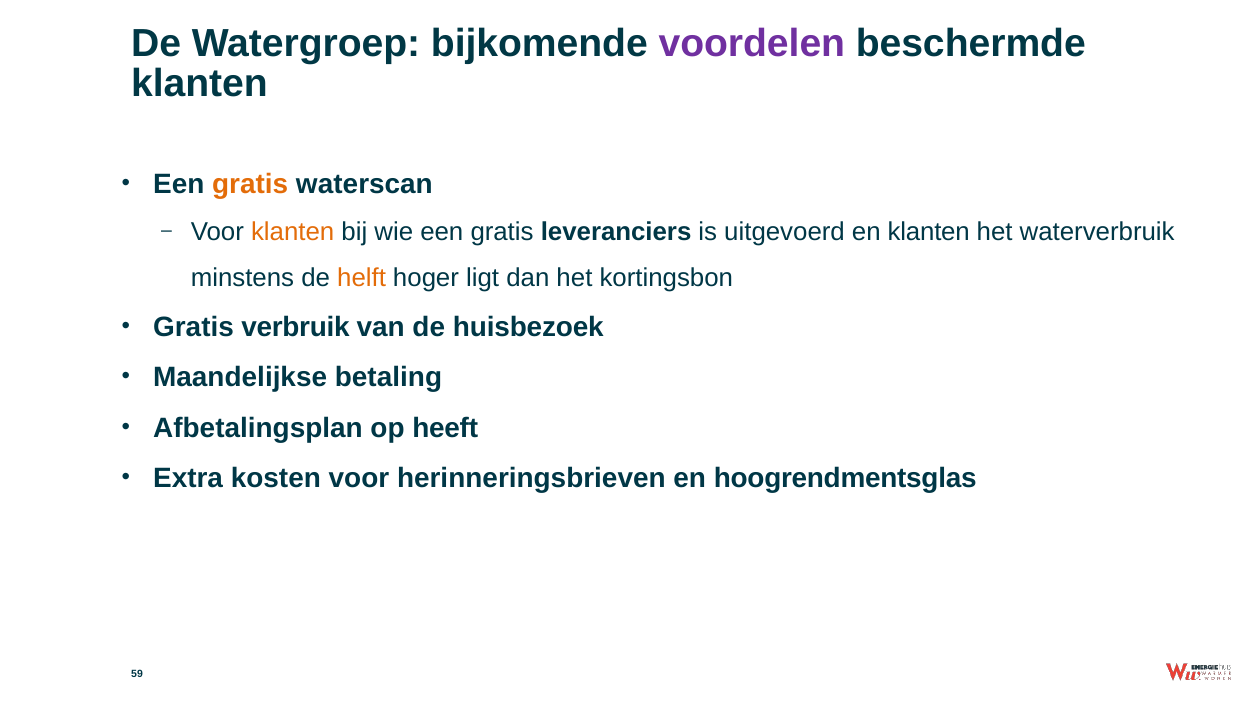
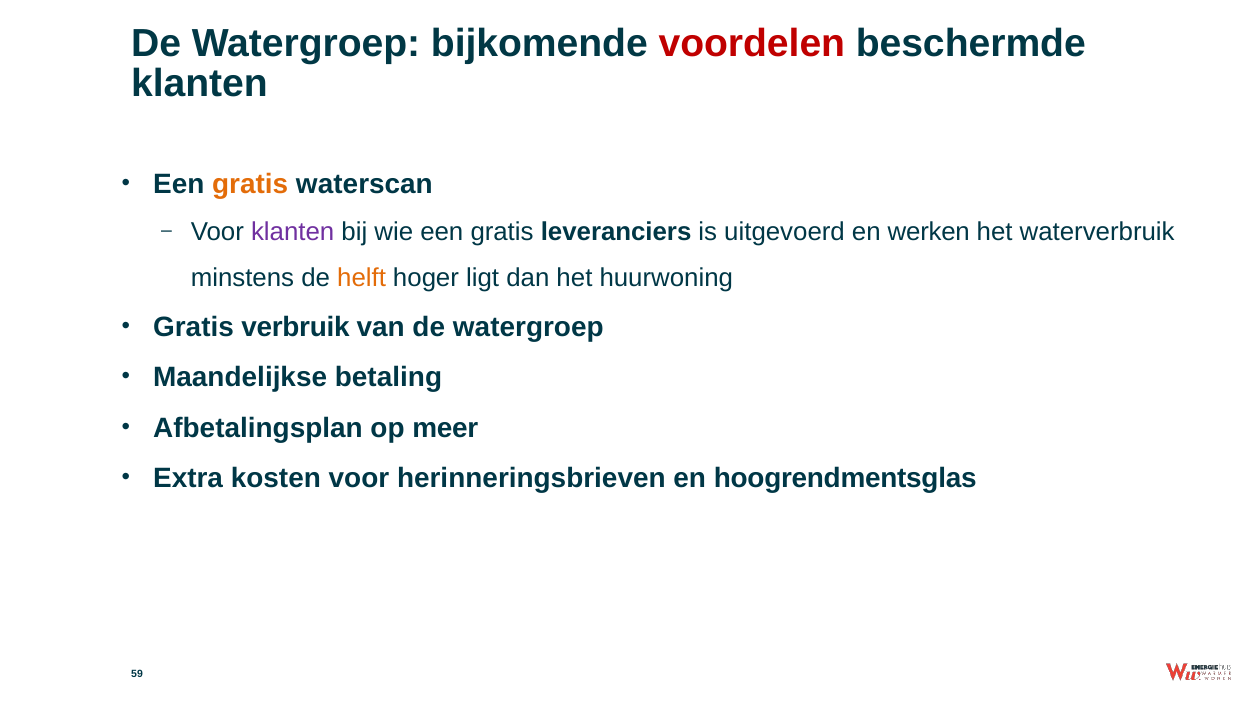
voordelen colour: purple -> red
klanten at (293, 232) colour: orange -> purple
en klanten: klanten -> werken
kortingsbon: kortingsbon -> huurwoning
van de huisbezoek: huisbezoek -> watergroep
heeft: heeft -> meer
